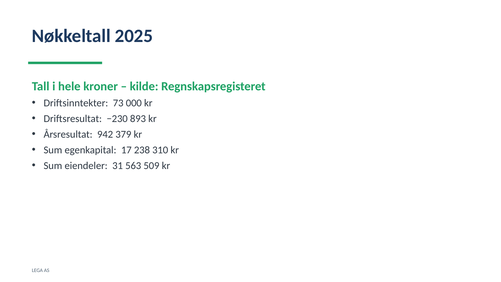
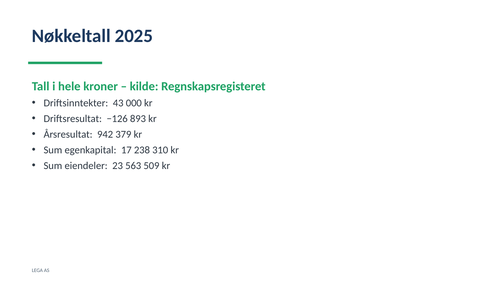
73: 73 -> 43
−230: −230 -> −126
31: 31 -> 23
